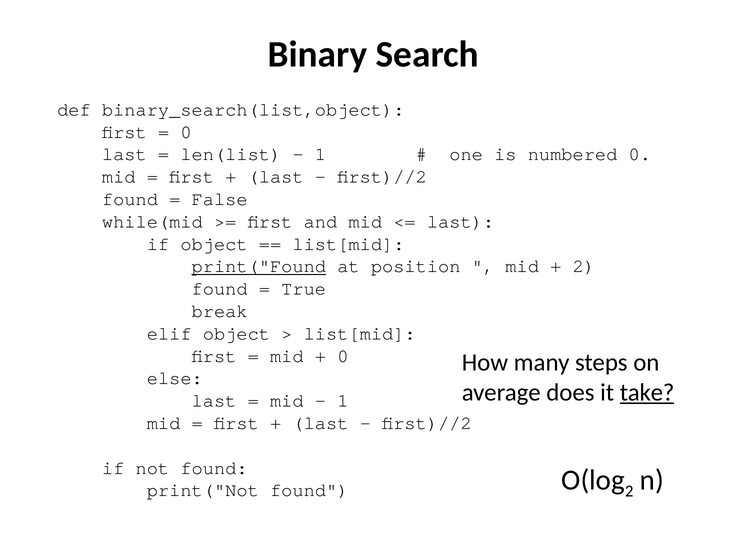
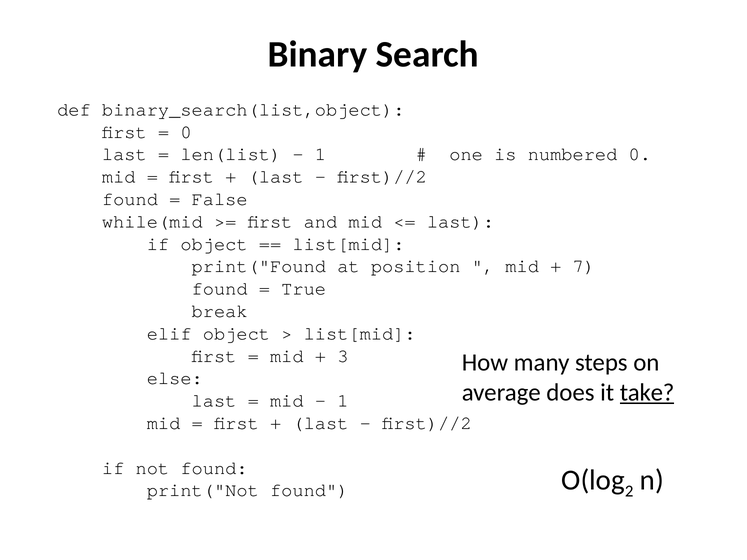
print("Found underline: present -> none
2 at (584, 266): 2 -> 7
0 at (343, 356): 0 -> 3
